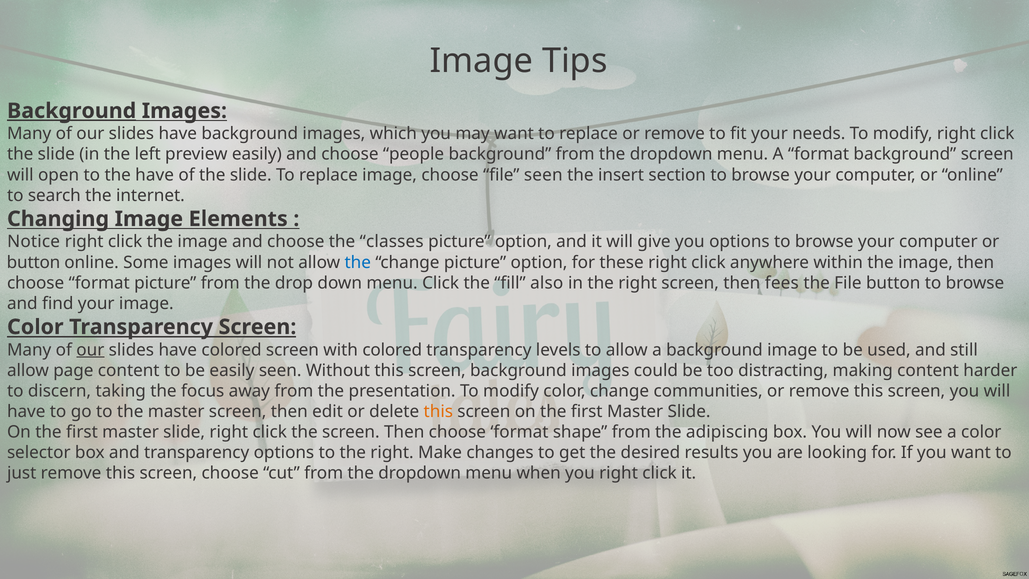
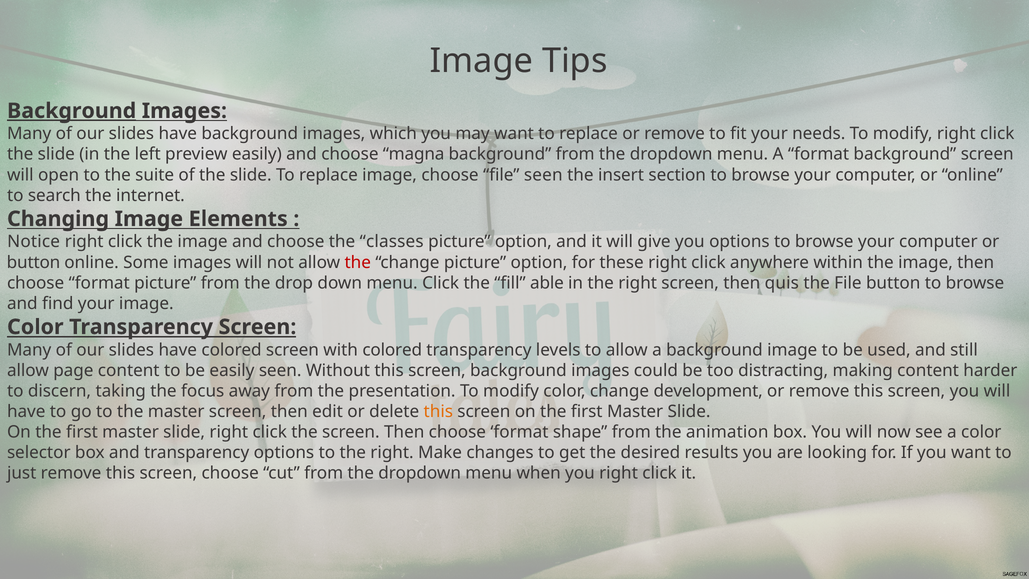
people: people -> magna
the have: have -> suite
the at (358, 262) colour: blue -> red
also: also -> able
fees: fees -> quis
our at (90, 350) underline: present -> none
communities: communities -> development
adipiscing: adipiscing -> animation
